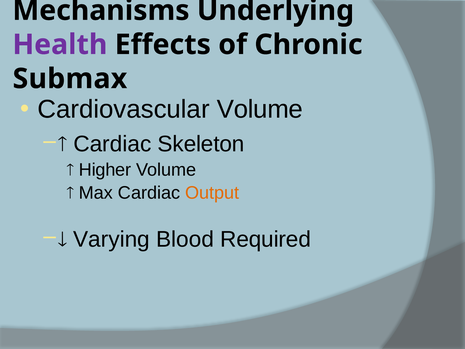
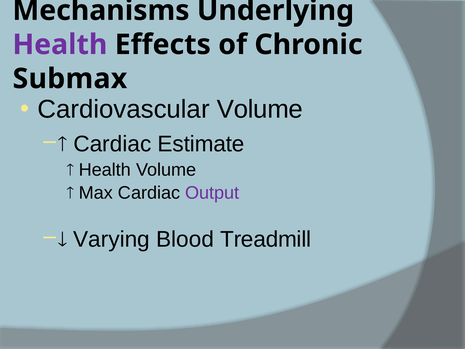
Skeleton: Skeleton -> Estimate
Higher at (105, 170): Higher -> Health
Output colour: orange -> purple
Required: Required -> Treadmill
